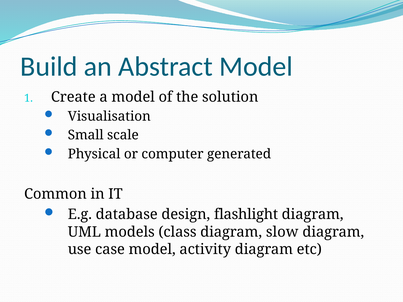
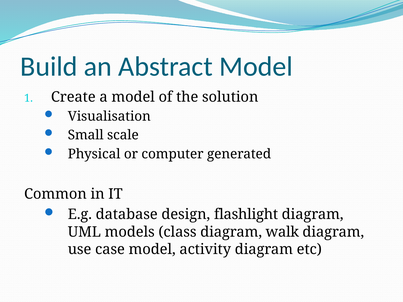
slow: slow -> walk
